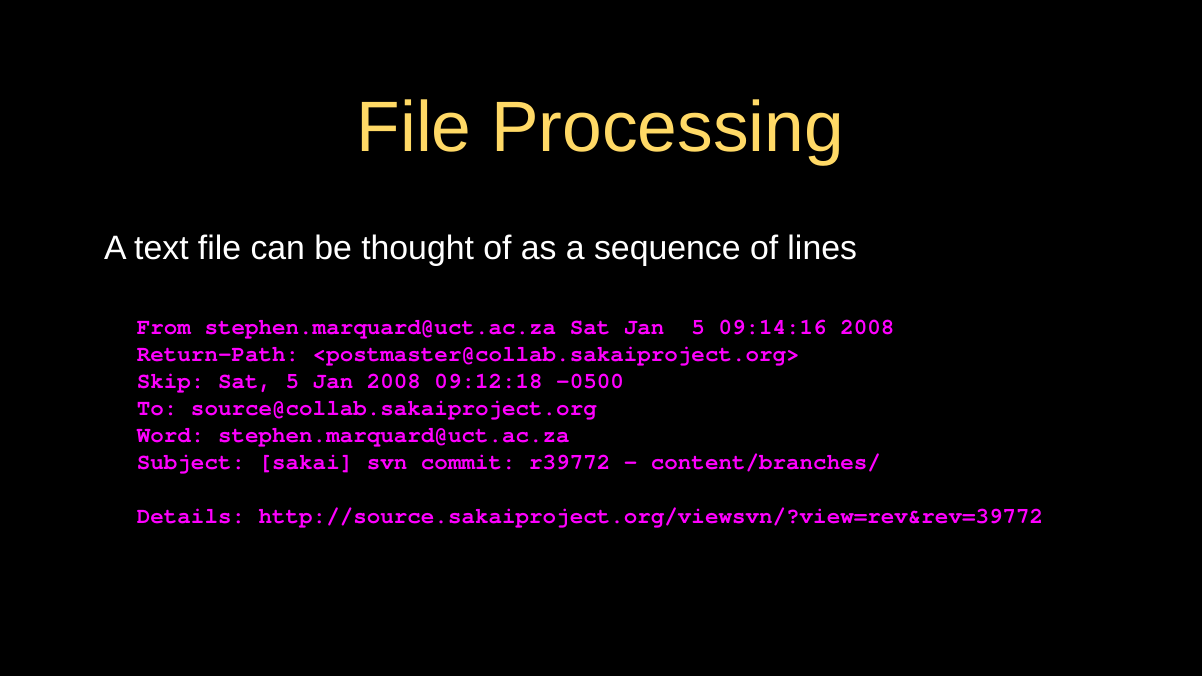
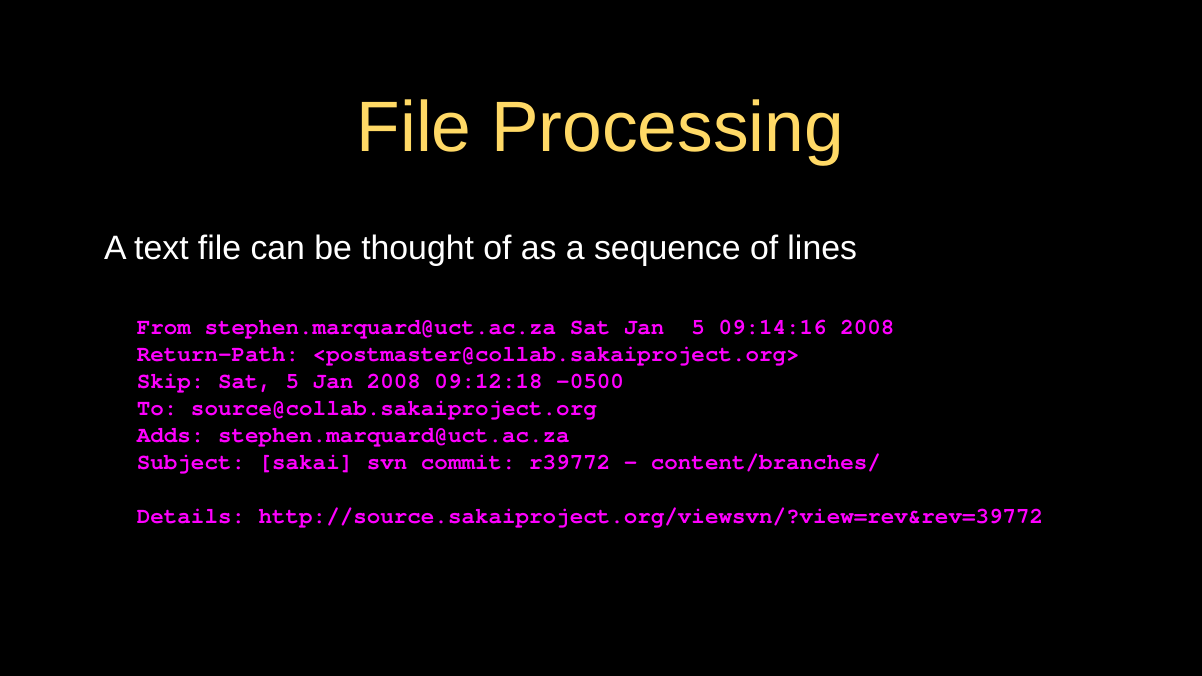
Word: Word -> Adds
